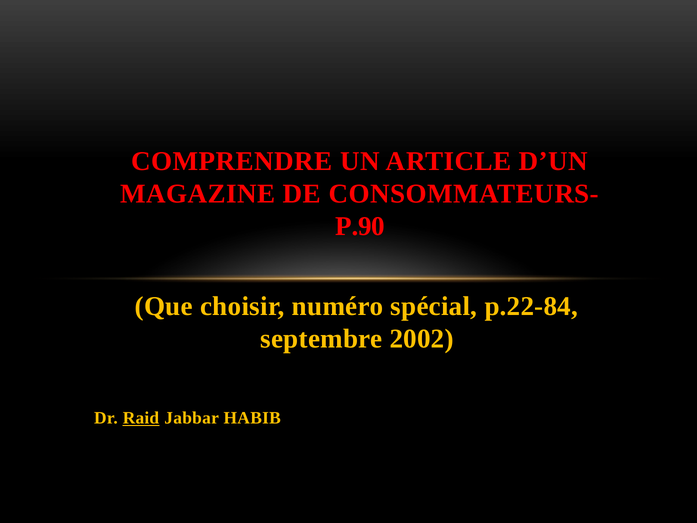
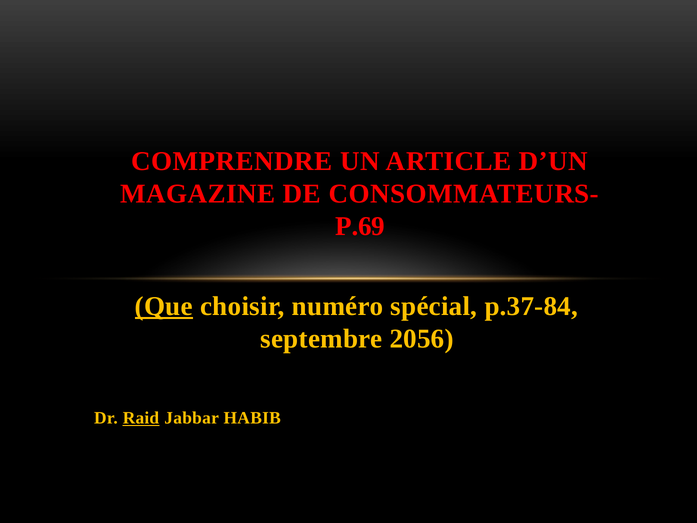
P.90: P.90 -> P.69
Que underline: none -> present
p.22-84: p.22-84 -> p.37-84
2002: 2002 -> 2056
